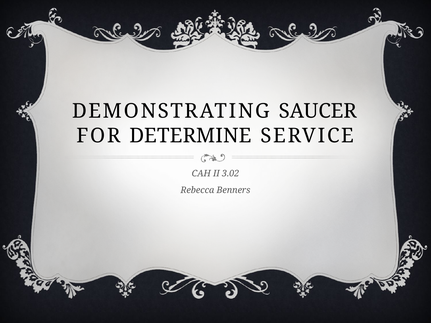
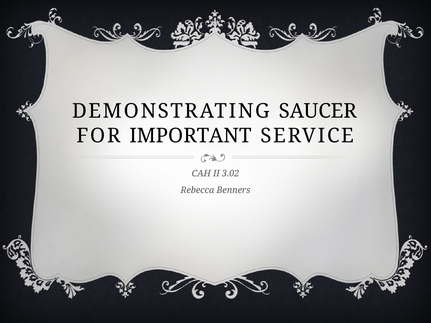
DETERMINE: DETERMINE -> IMPORTANT
